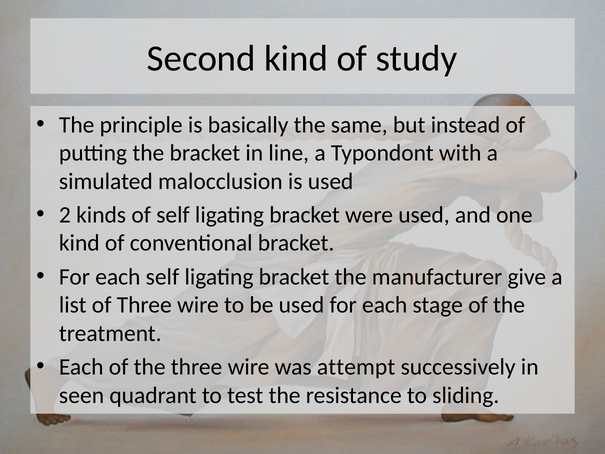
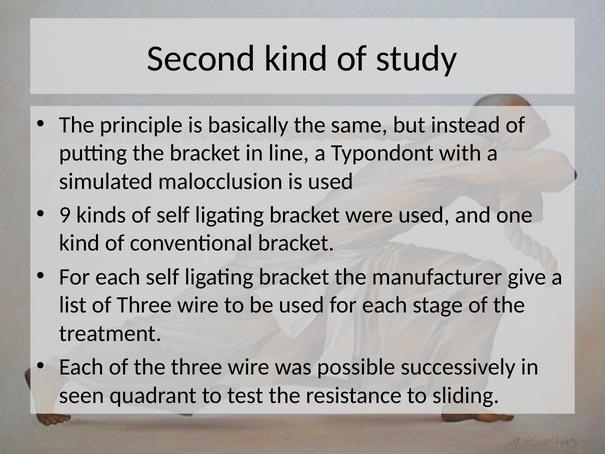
2: 2 -> 9
attempt: attempt -> possible
